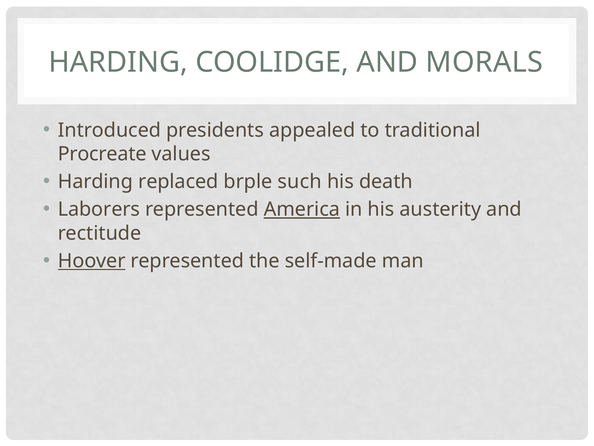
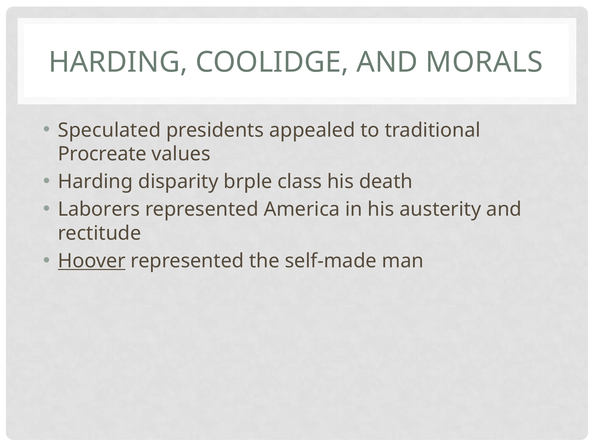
Introduced: Introduced -> Speculated
replaced: replaced -> disparity
such: such -> class
America underline: present -> none
